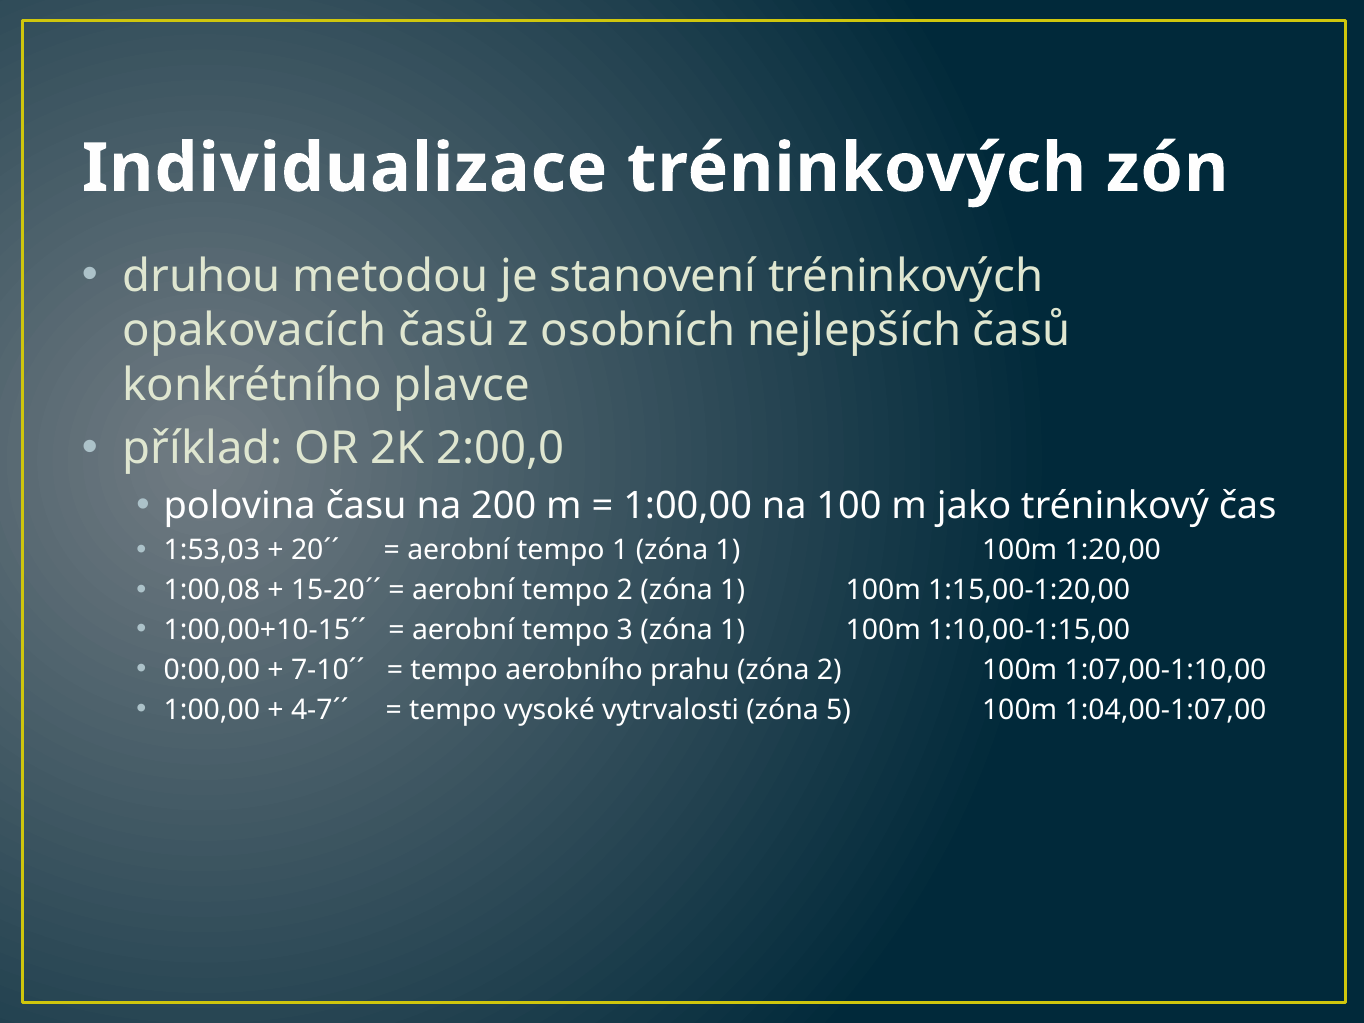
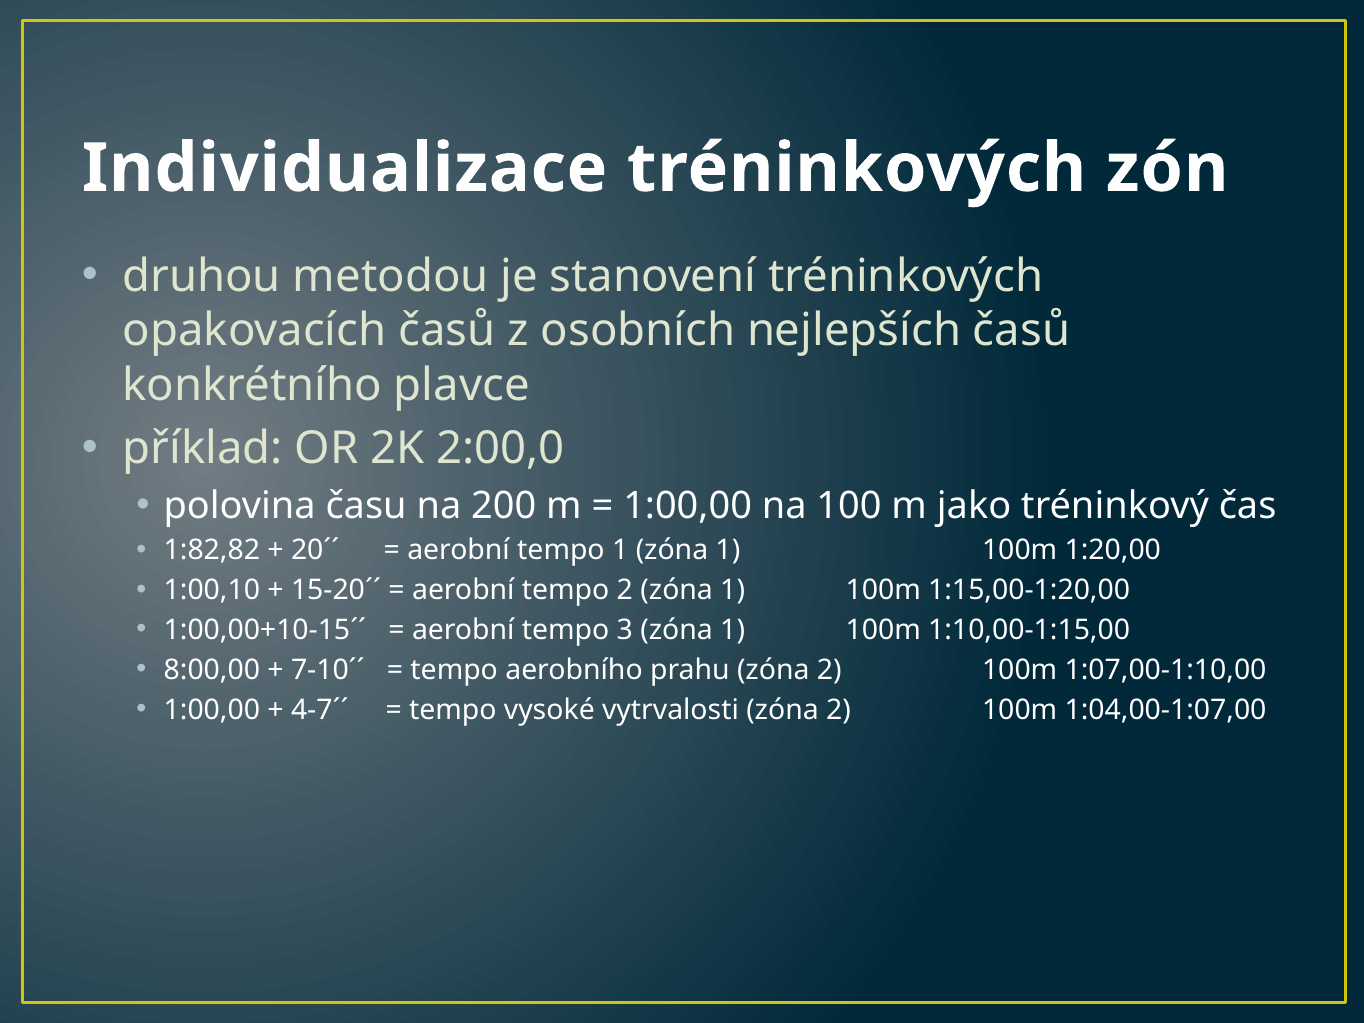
1:53,03: 1:53,03 -> 1:82,82
1:00,08: 1:00,08 -> 1:00,10
0:00,00: 0:00,00 -> 8:00,00
vytrvalosti zóna 5: 5 -> 2
